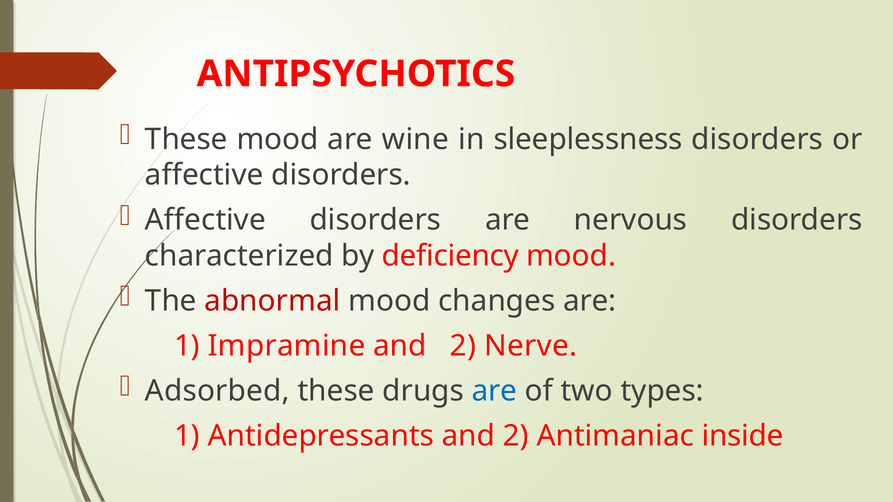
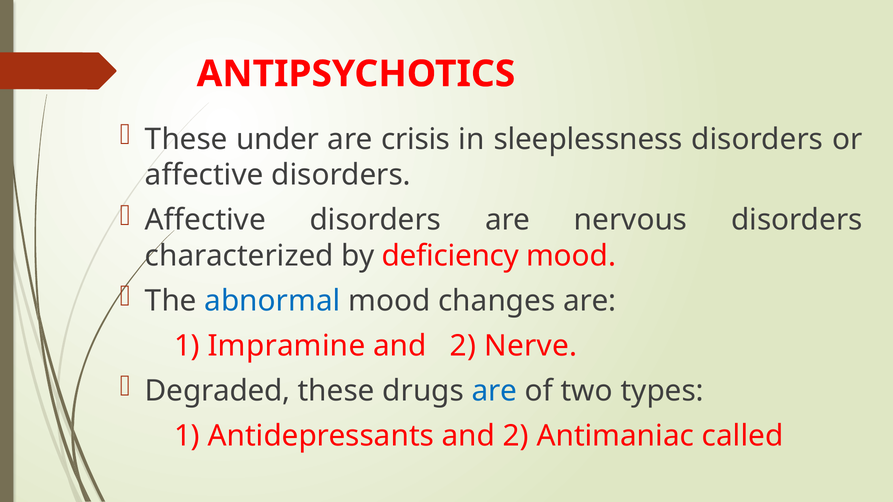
These mood: mood -> under
wine: wine -> crisis
abnormal colour: red -> blue
Adsorbed: Adsorbed -> Degraded
inside: inside -> called
